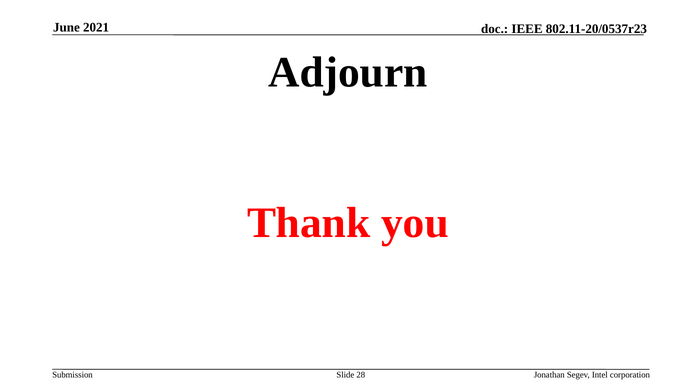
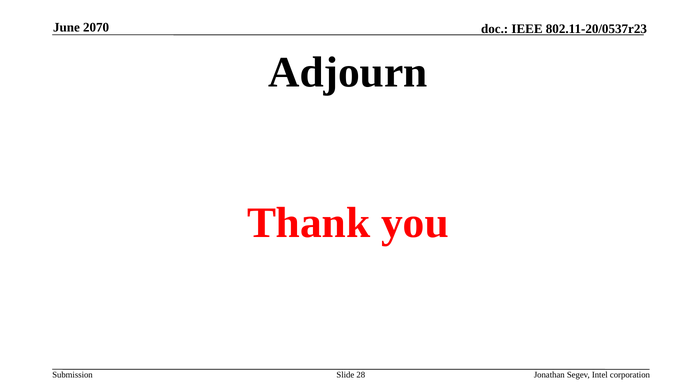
2021: 2021 -> 2070
